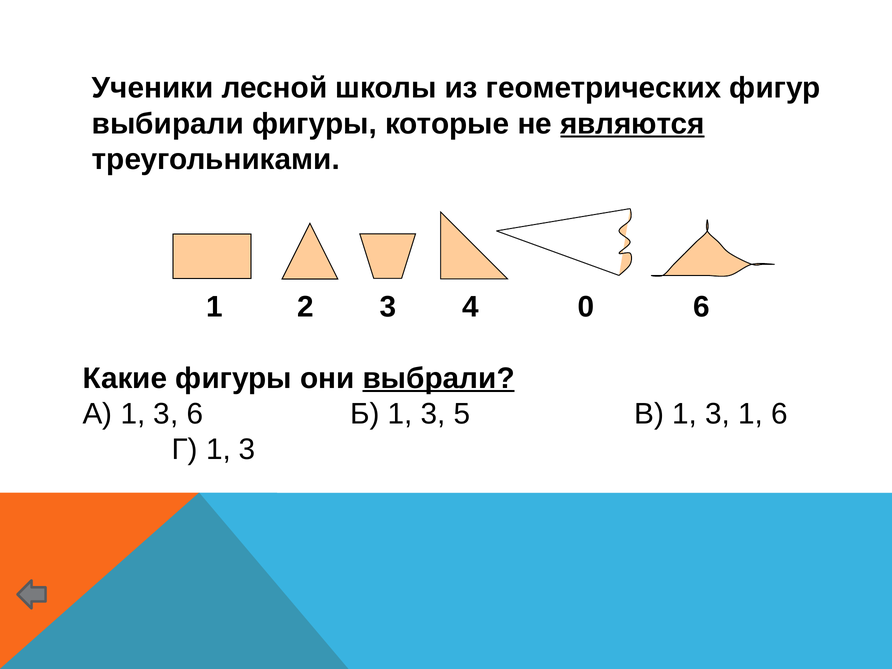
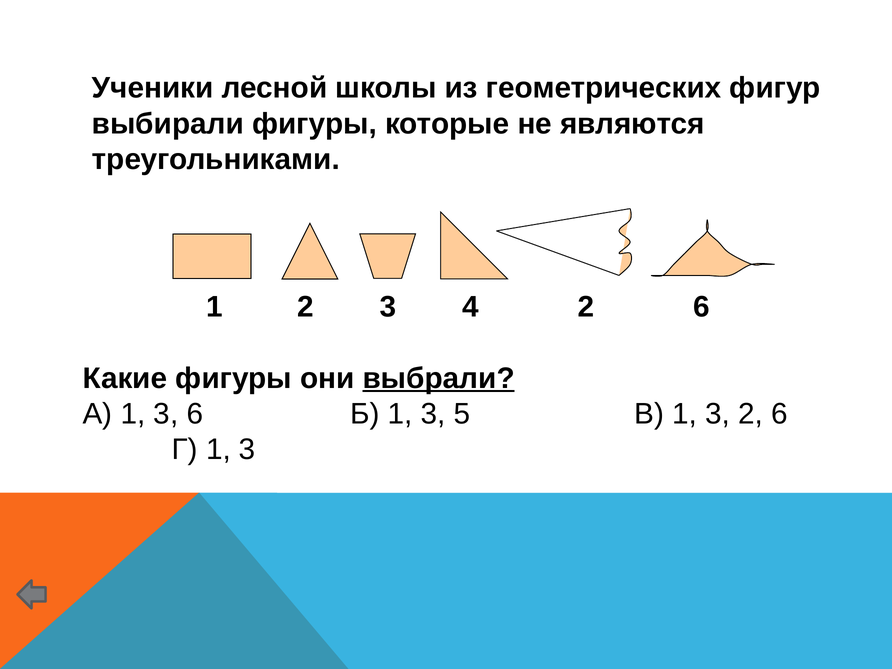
являются underline: present -> none
4 0: 0 -> 2
3 1: 1 -> 2
